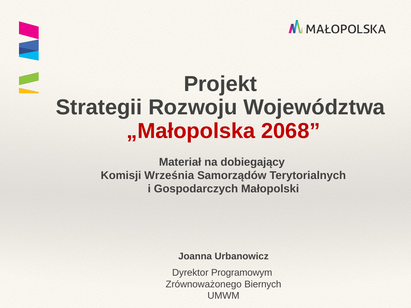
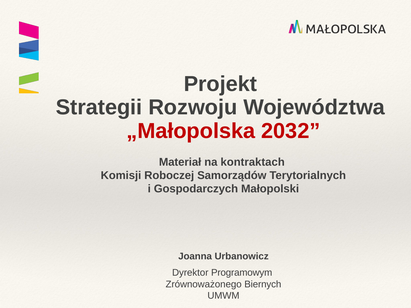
2068: 2068 -> 2032
dobiegający: dobiegający -> kontraktach
Września: Września -> Roboczej
